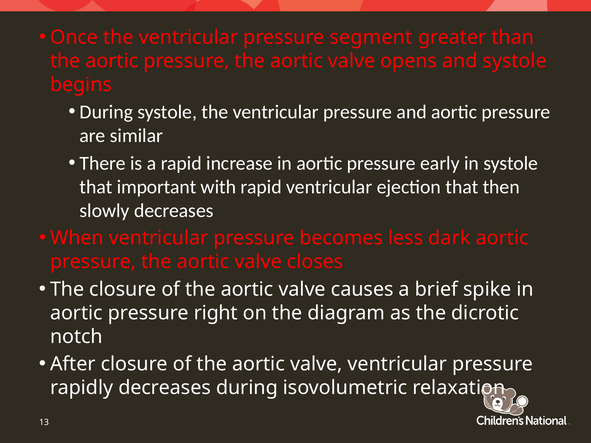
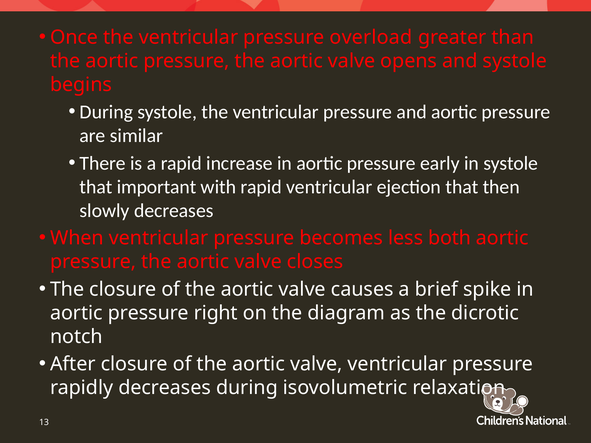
segment: segment -> overload
dark: dark -> both
